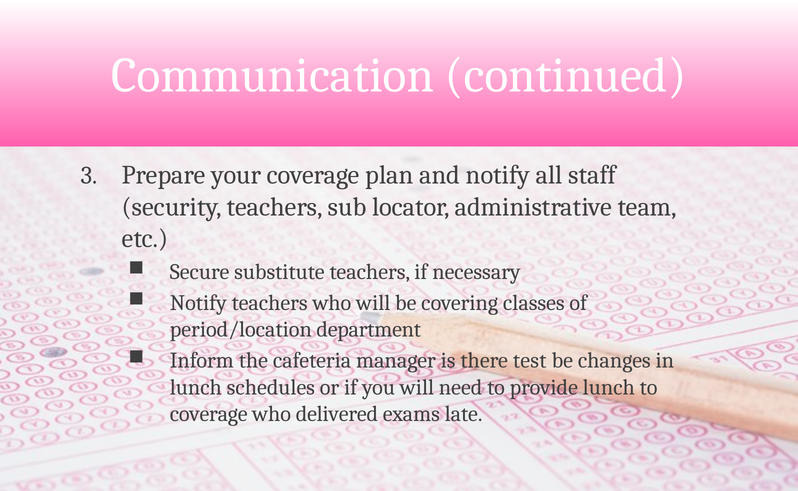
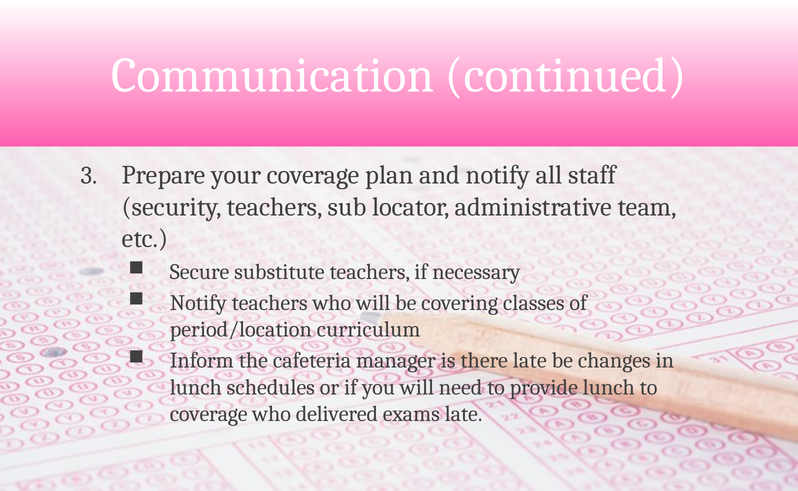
department: department -> curriculum
there test: test -> late
